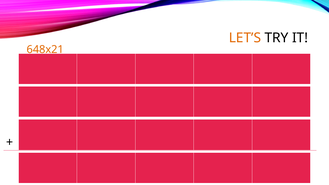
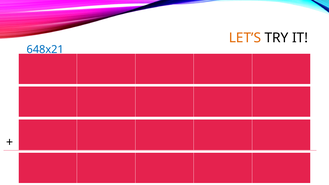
648x21 colour: orange -> blue
